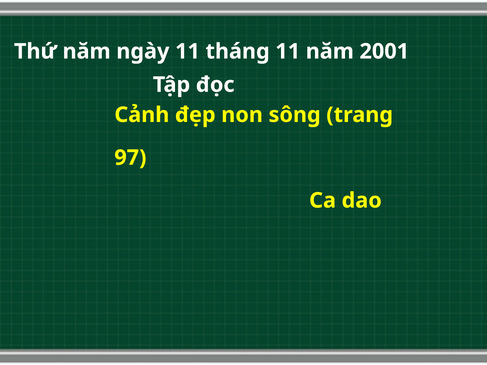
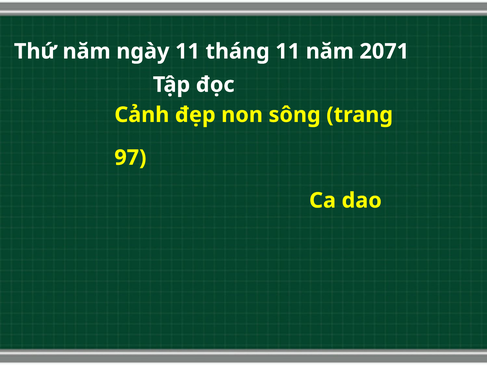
2001: 2001 -> 2071
